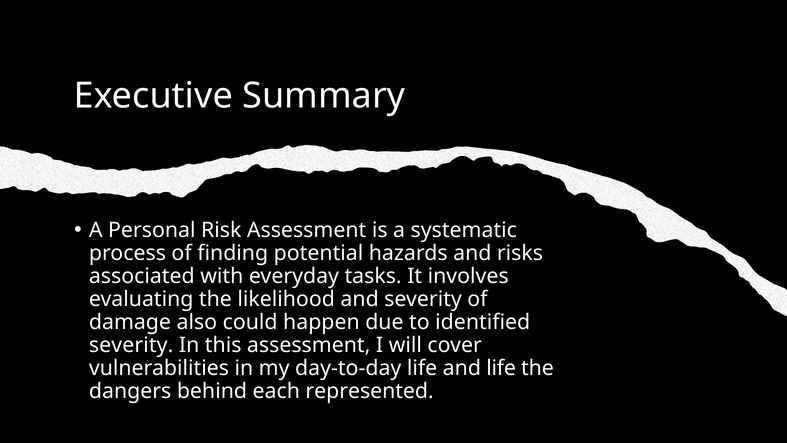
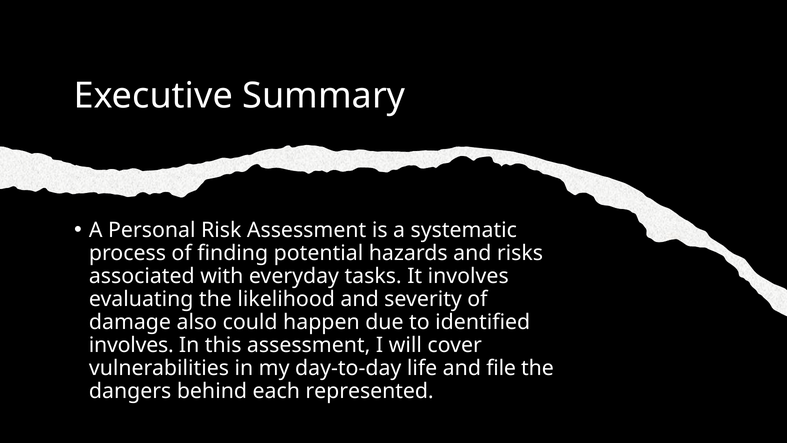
severity at (131, 345): severity -> involves
and life: life -> file
